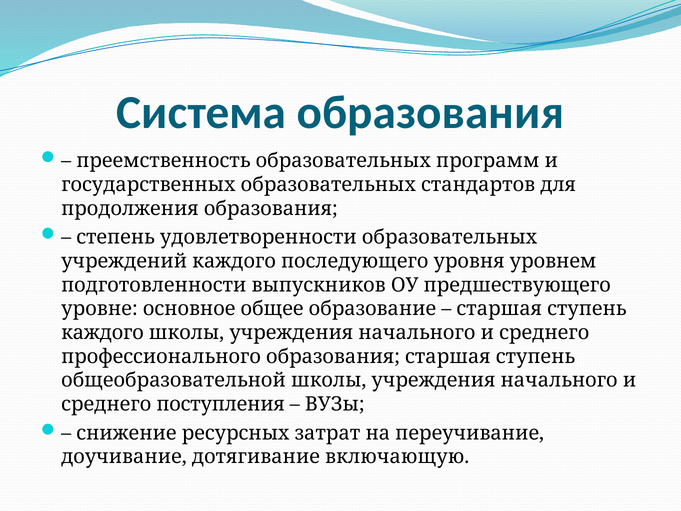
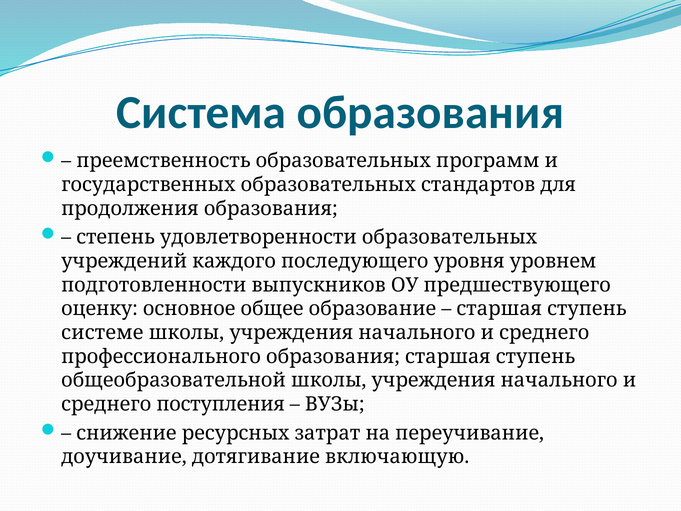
уровне: уровне -> оценку
каждого at (103, 333): каждого -> системе
